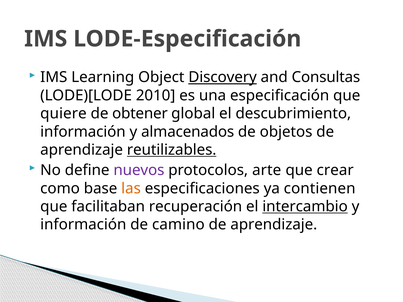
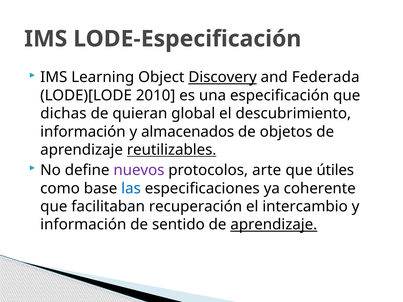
Consultas: Consultas -> Federada
quiere: quiere -> dichas
obtener: obtener -> quieran
crear: crear -> útiles
las colour: orange -> blue
contienen: contienen -> coherente
intercambio underline: present -> none
camino: camino -> sentido
aprendizaje at (274, 225) underline: none -> present
